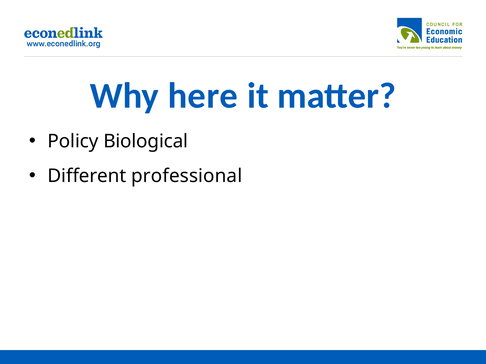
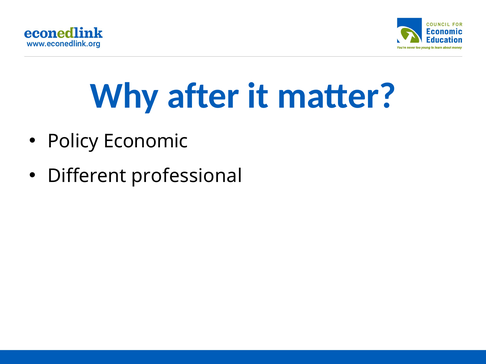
here: here -> after
Biological: Biological -> Economic
